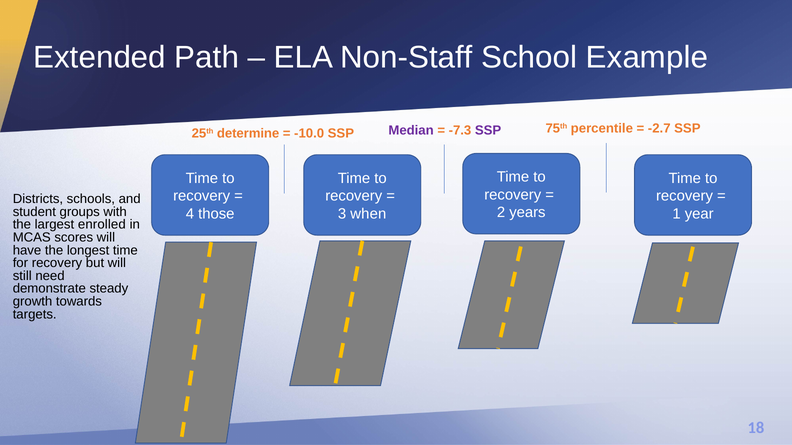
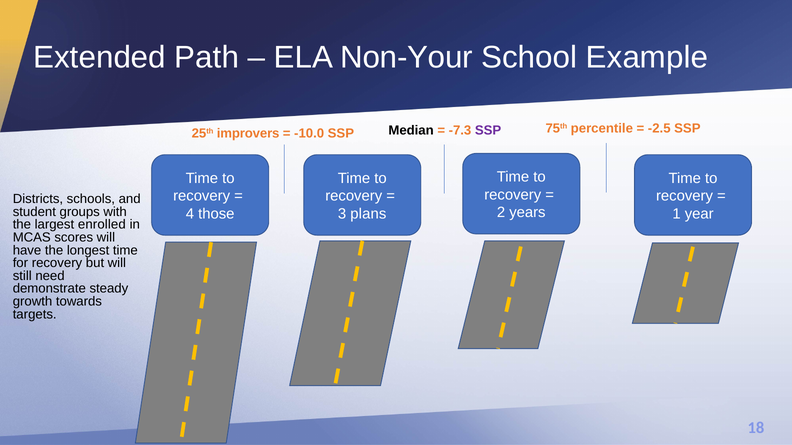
Non-Staff: Non-Staff -> Non-Your
Median colour: purple -> black
-2.7: -2.7 -> -2.5
determine: determine -> improvers
when: when -> plans
